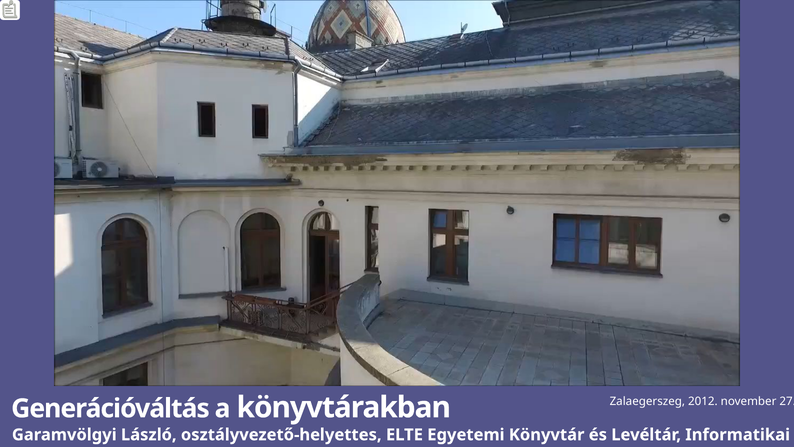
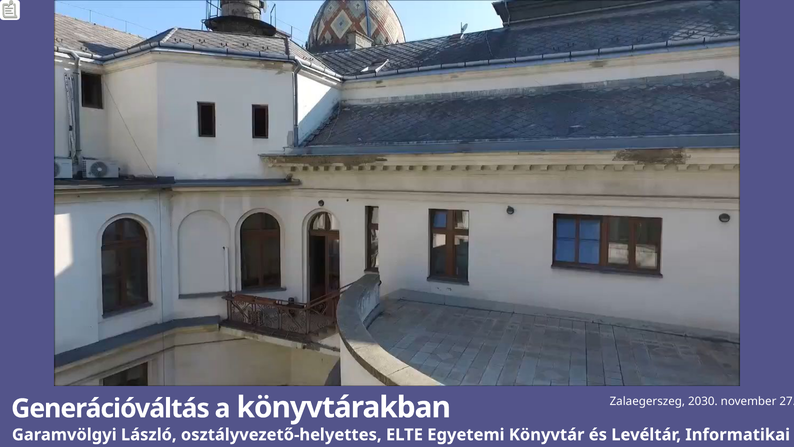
2012: 2012 -> 2030
